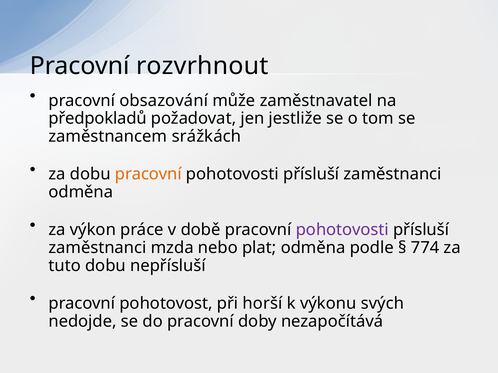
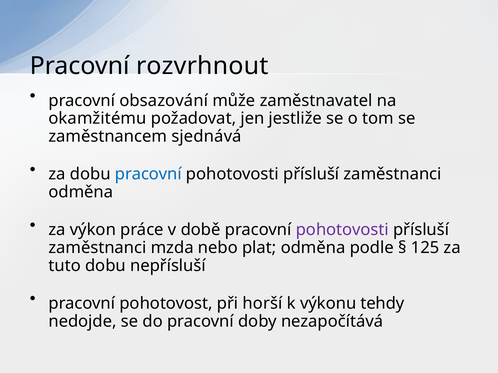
předpokladů: předpokladů -> okamžitému
srážkách: srážkách -> sjednává
pracovní at (148, 174) colour: orange -> blue
774: 774 -> 125
svých: svých -> tehdy
